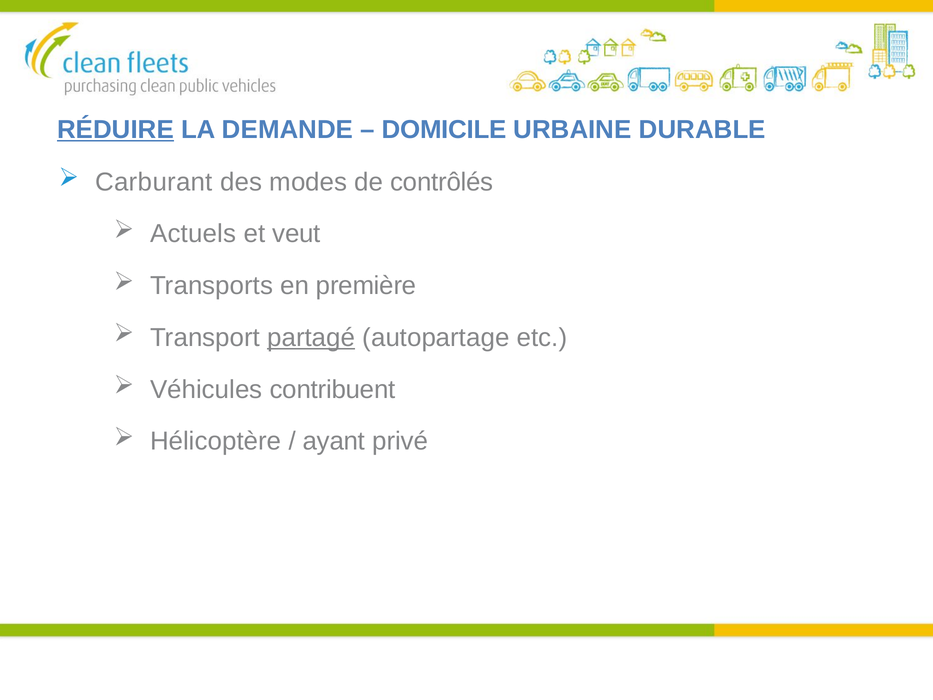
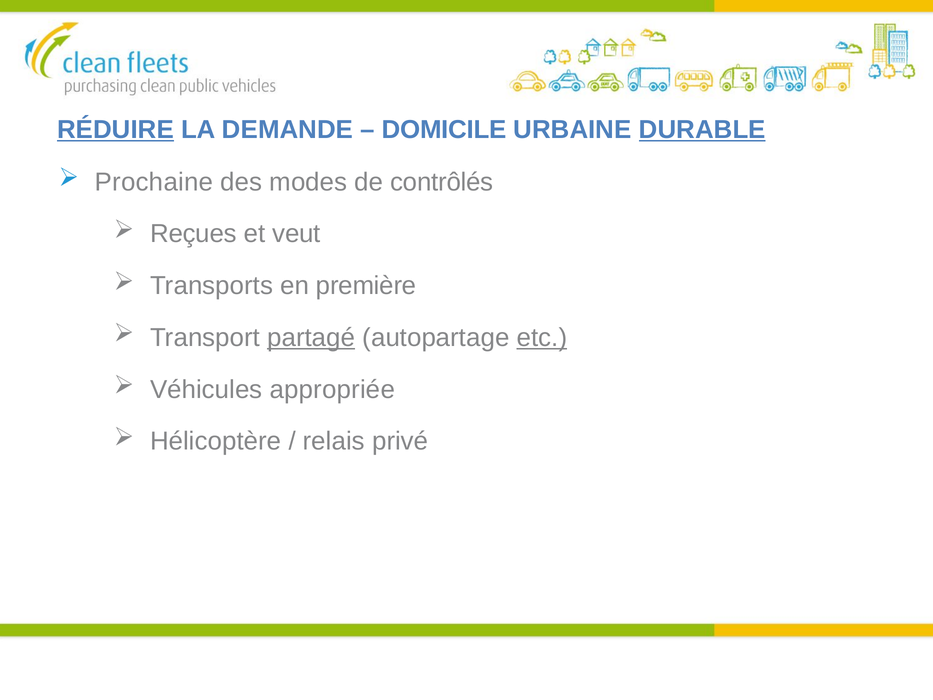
DURABLE underline: none -> present
Carburant: Carburant -> Prochaine
Actuels: Actuels -> Reçues
etc underline: none -> present
contribuent: contribuent -> appropriée
ayant: ayant -> relais
